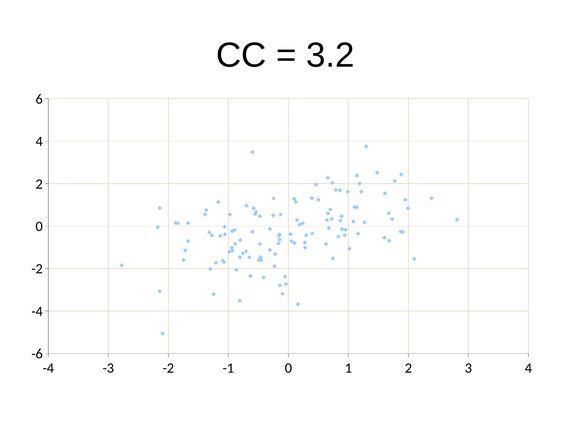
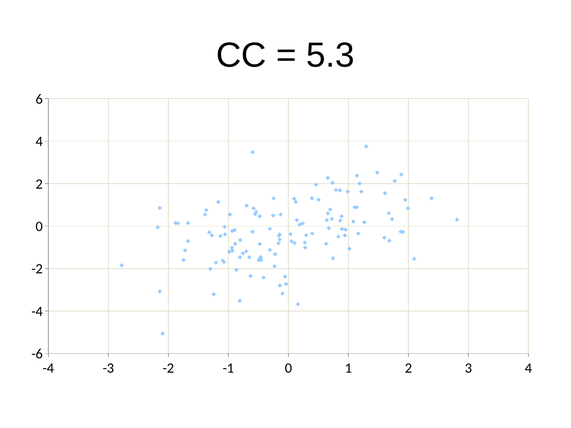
3.2: 3.2 -> 5.3
